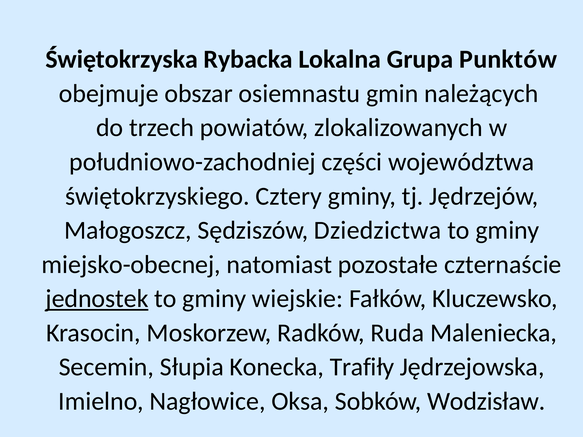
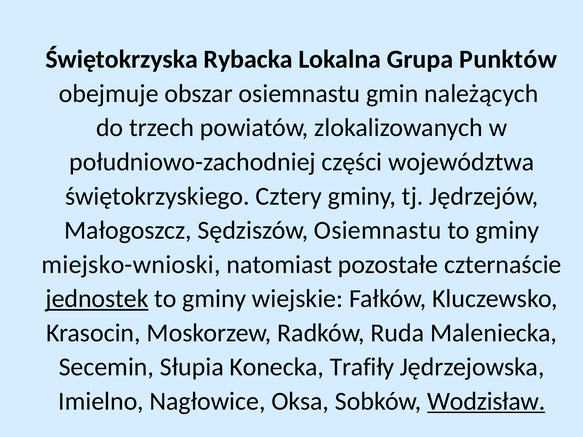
Sędziszów Dziedzictwa: Dziedzictwa -> Osiemnastu
miejsko-obecnej: miejsko-obecnej -> miejsko-wnioski
Wodzisław underline: none -> present
